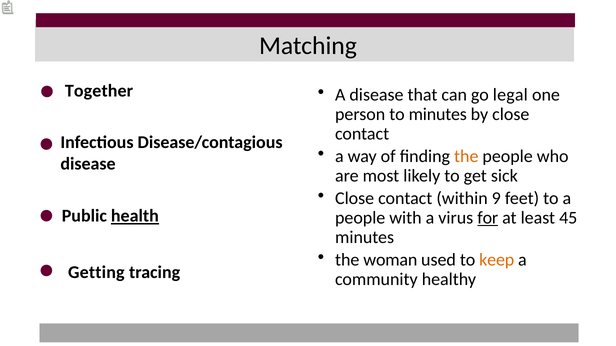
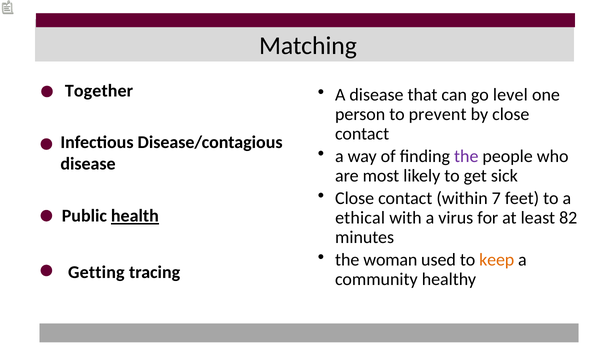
legal: legal -> level
to minutes: minutes -> prevent
the at (466, 157) colour: orange -> purple
9: 9 -> 7
people at (360, 218): people -> ethical
for underline: present -> none
45: 45 -> 82
